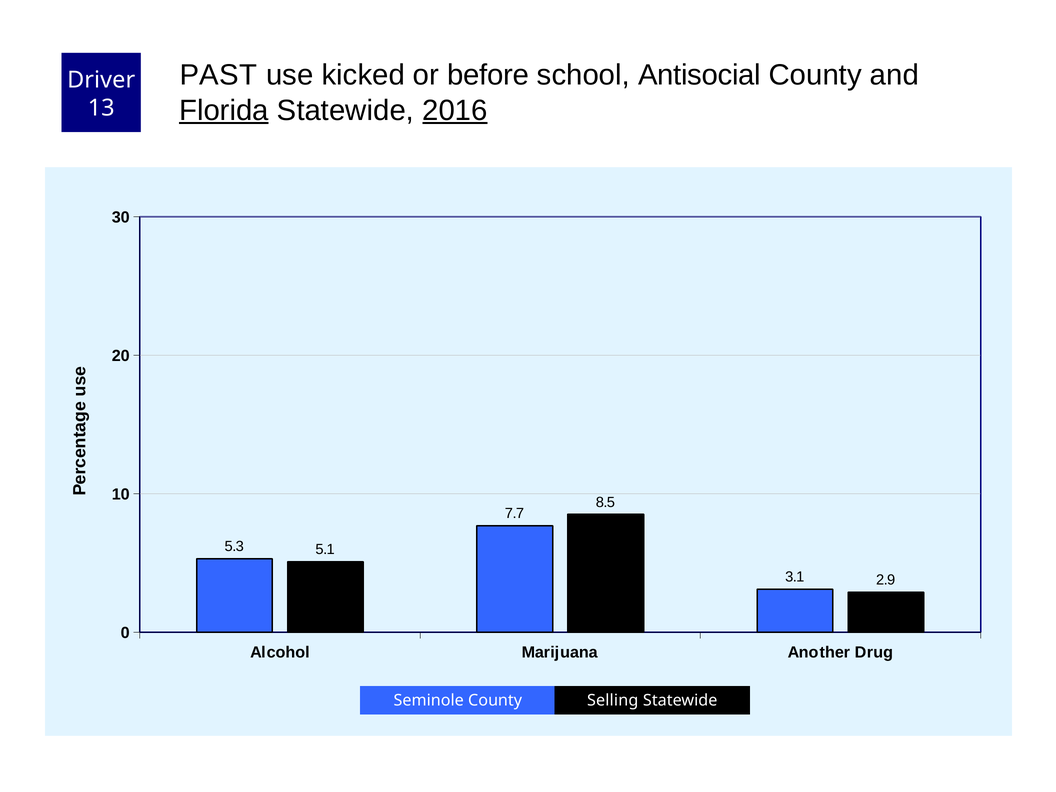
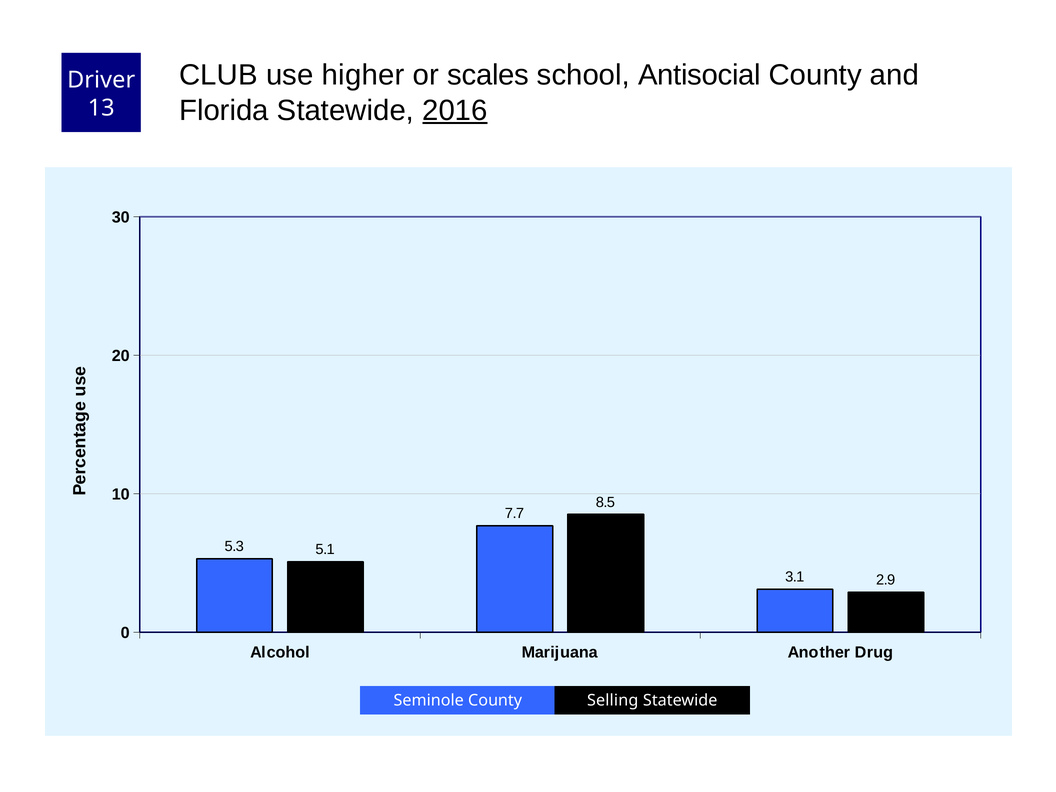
PAST: PAST -> CLUB
kicked: kicked -> higher
before: before -> scales
Florida underline: present -> none
